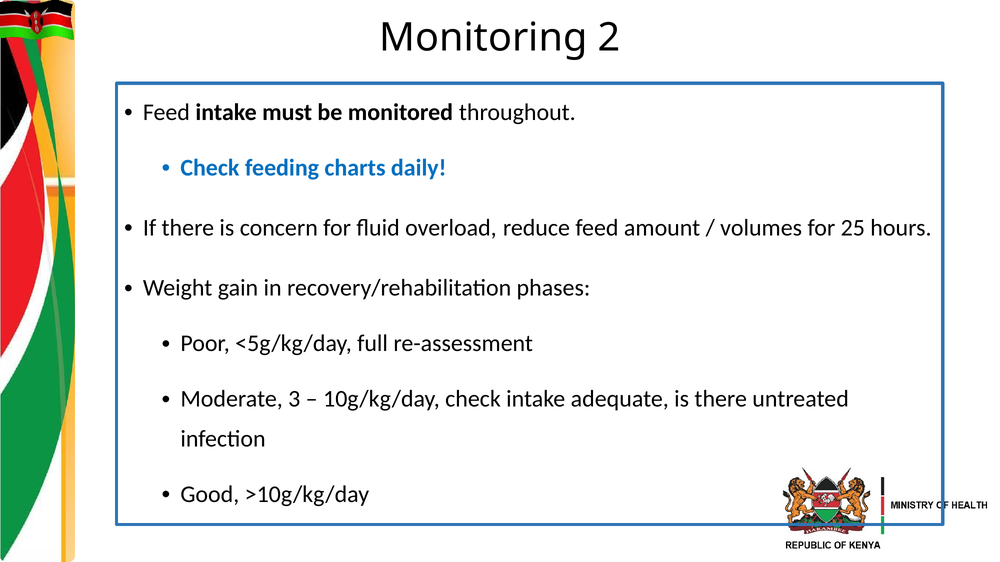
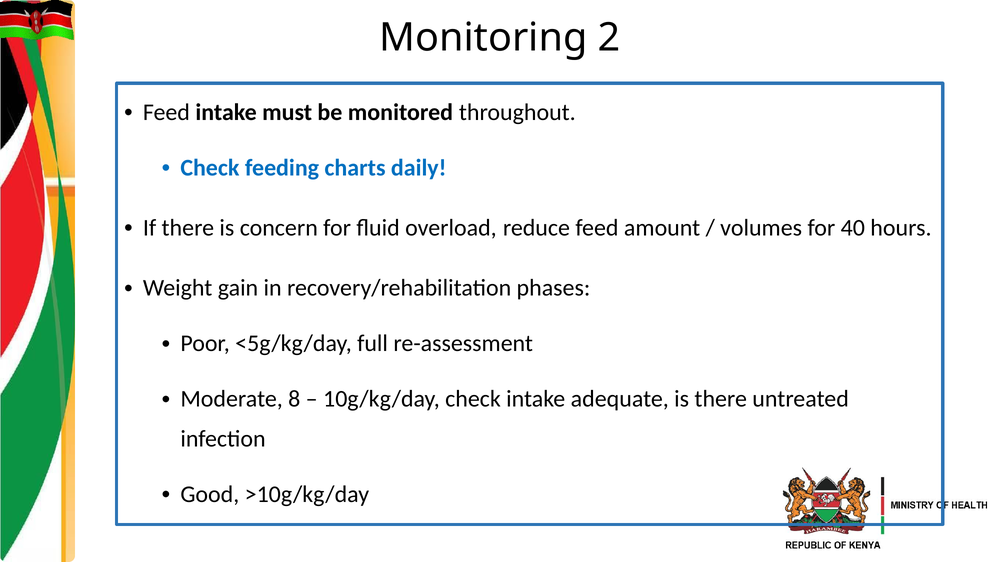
25: 25 -> 40
3: 3 -> 8
